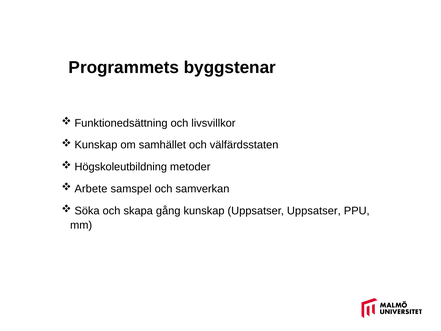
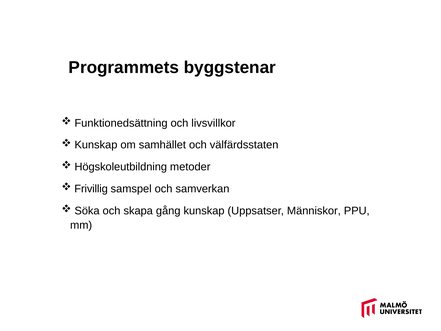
Arbete: Arbete -> Frivillig
Uppsatser Uppsatser: Uppsatser -> Människor
